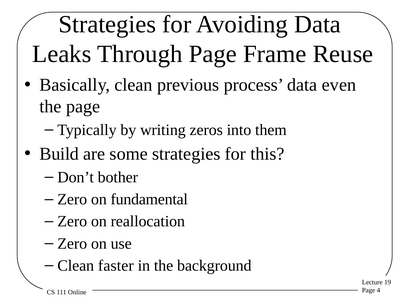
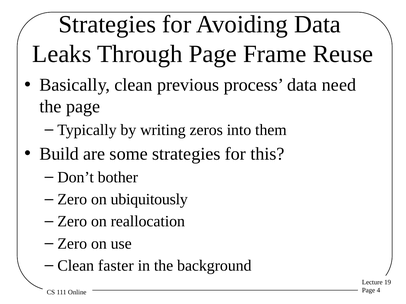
even: even -> need
fundamental: fundamental -> ubiquitously
